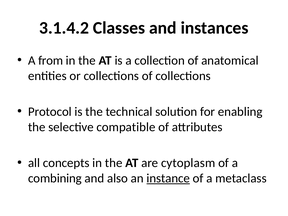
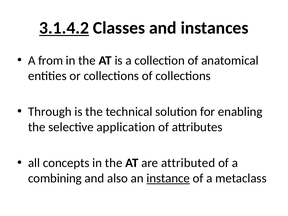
3.1.4.2 underline: none -> present
Protocol: Protocol -> Through
compatible: compatible -> application
cytoplasm: cytoplasm -> attributed
